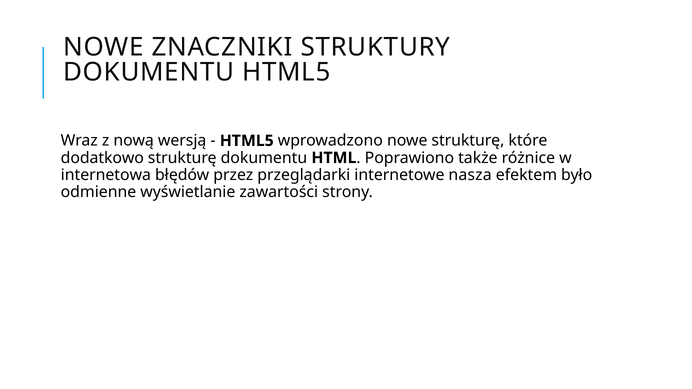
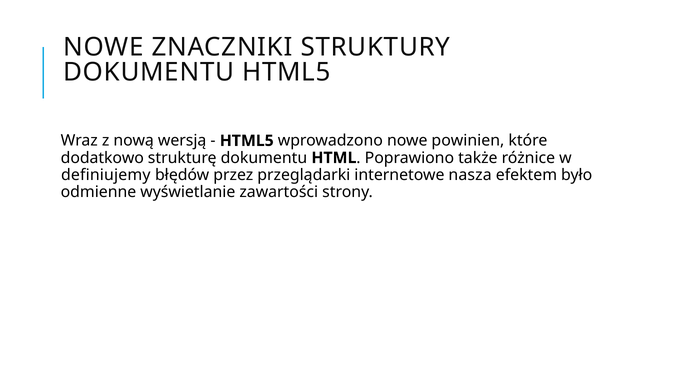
nowe strukturę: strukturę -> powinien
internetowa: internetowa -> definiujemy
